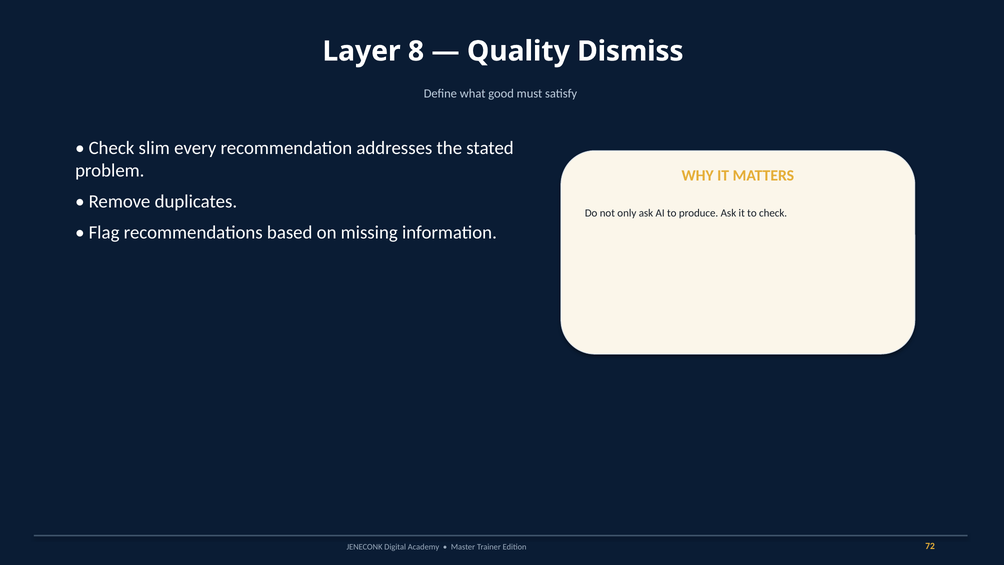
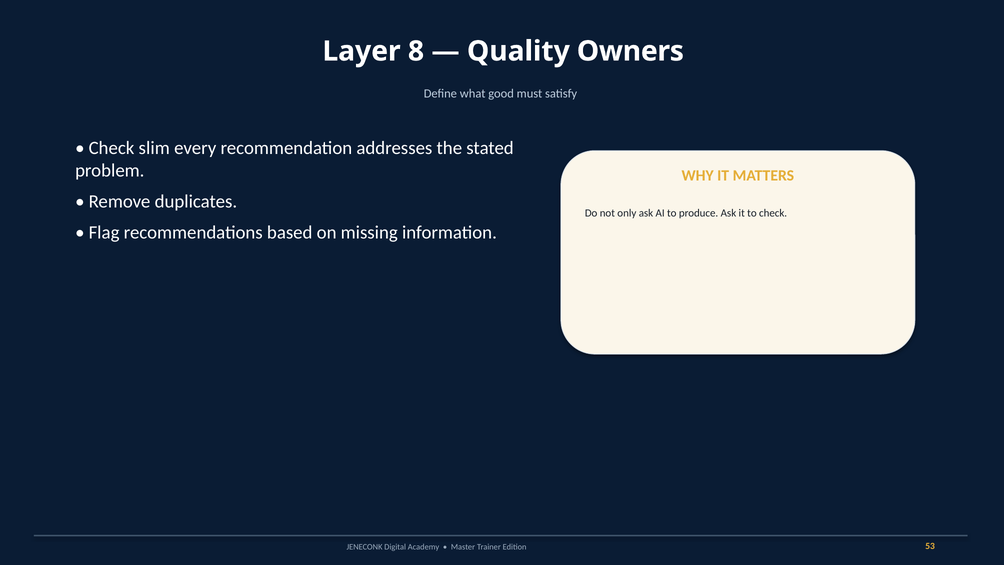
Dismiss: Dismiss -> Owners
72: 72 -> 53
